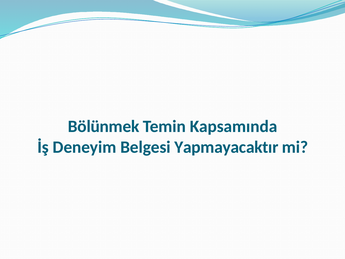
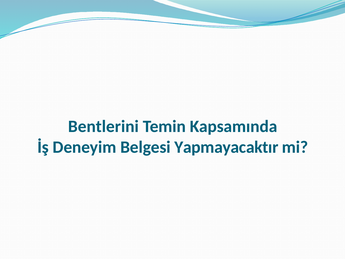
Bölünmek: Bölünmek -> Bentlerini
